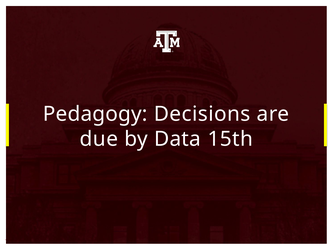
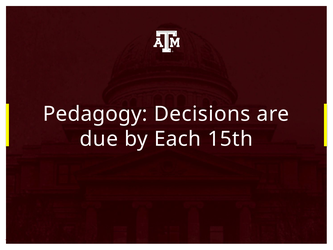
Data: Data -> Each
